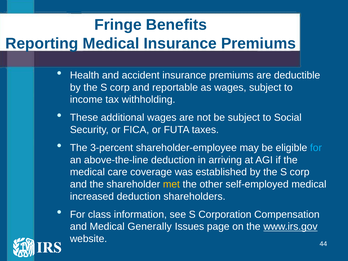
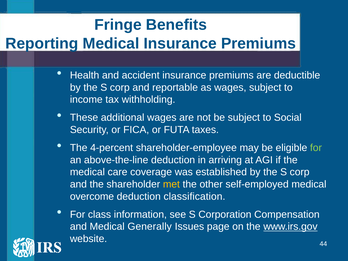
3-percent: 3-percent -> 4-percent
for at (316, 148) colour: light blue -> light green
increased: increased -> overcome
shareholders: shareholders -> classification
